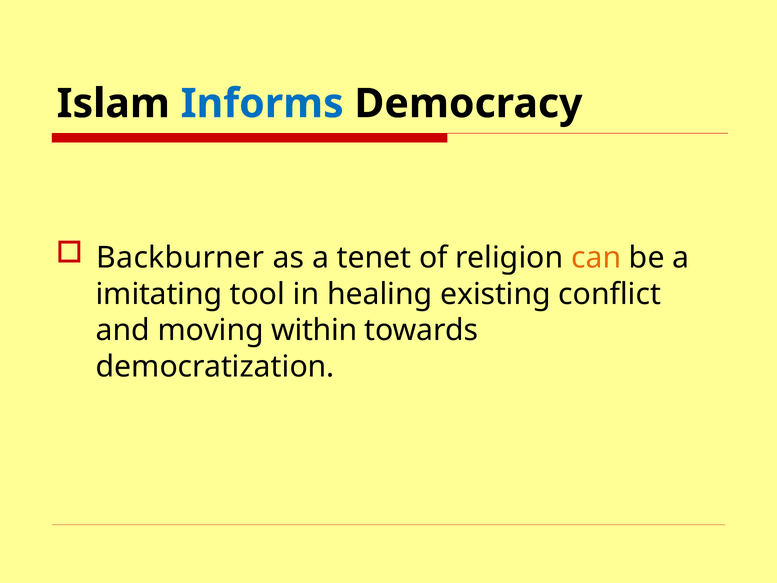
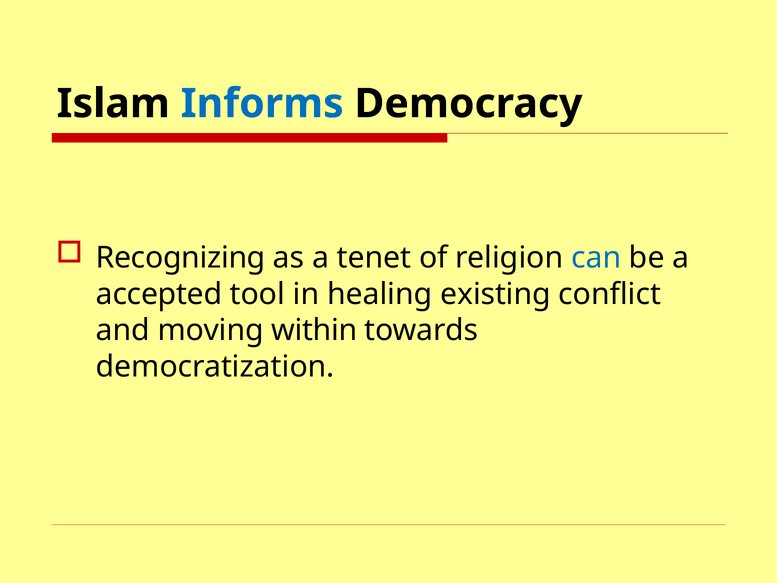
Backburner: Backburner -> Recognizing
can colour: orange -> blue
imitating: imitating -> accepted
